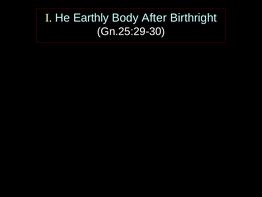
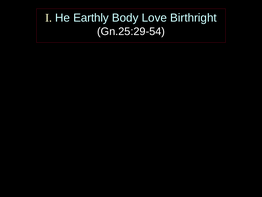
After: After -> Love
Gn.25:29-30: Gn.25:29-30 -> Gn.25:29-54
